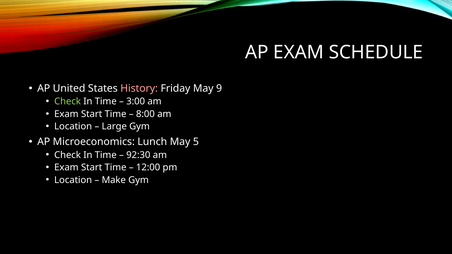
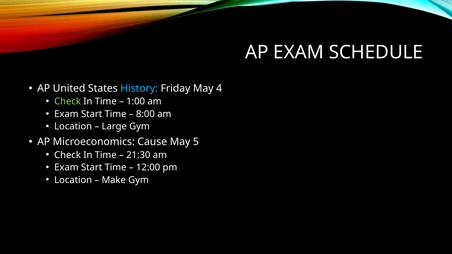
History colour: pink -> light blue
9: 9 -> 4
3:00: 3:00 -> 1:00
Lunch: Lunch -> Cause
92:30: 92:30 -> 21:30
